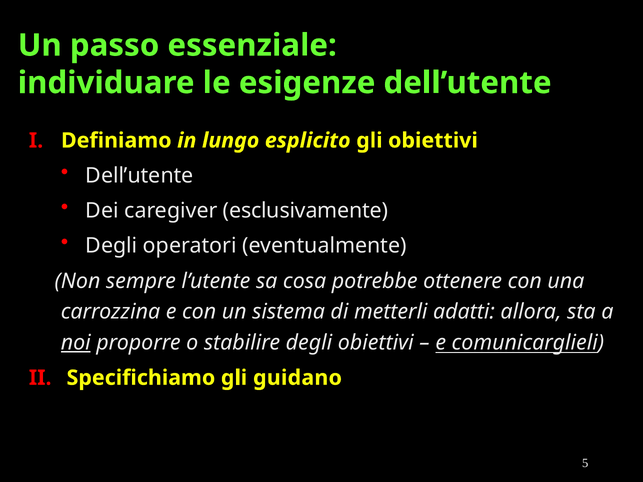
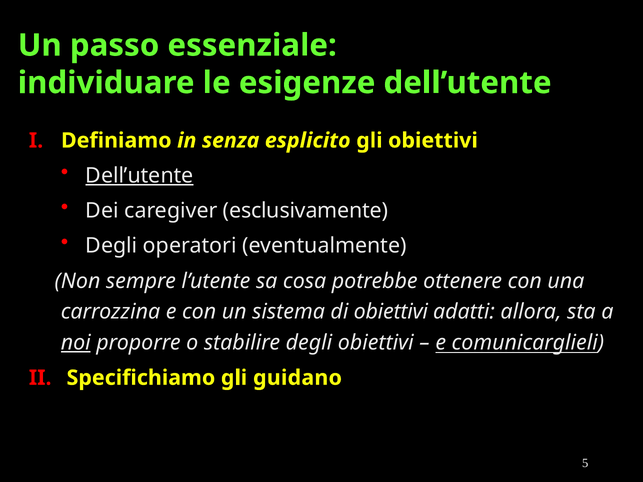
lungo: lungo -> senza
Dell’utente at (139, 176) underline: none -> present
di metterli: metterli -> obiettivi
